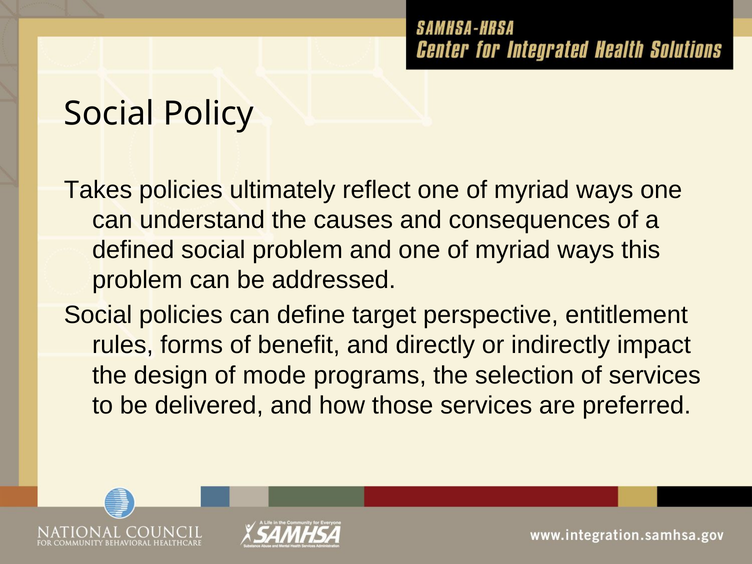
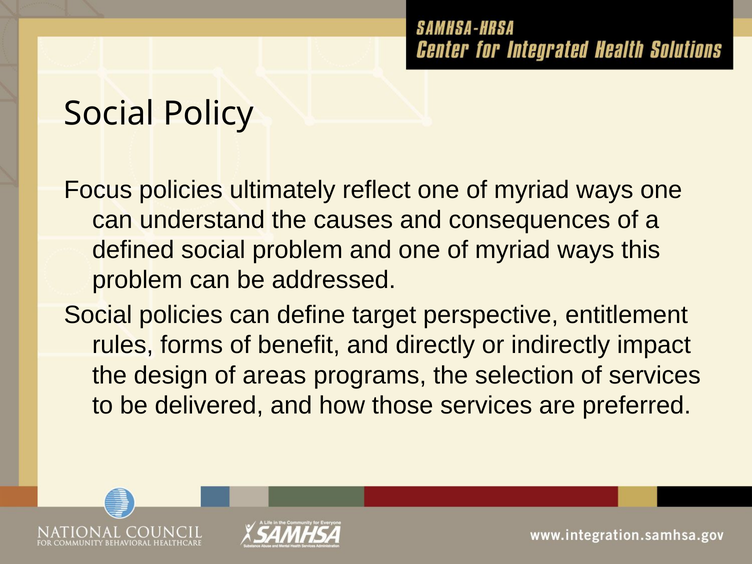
Takes: Takes -> Focus
mode: mode -> areas
